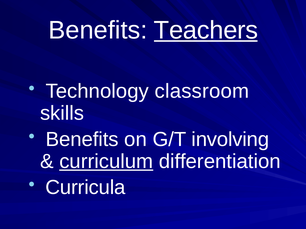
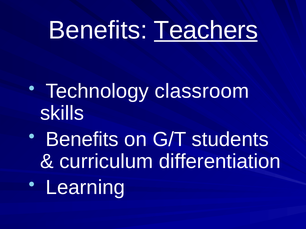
involving: involving -> students
curriculum underline: present -> none
Curricula: Curricula -> Learning
